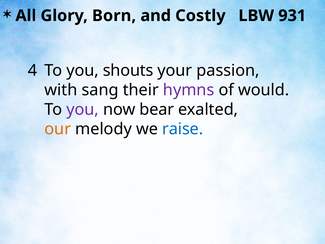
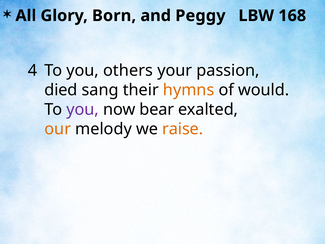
Costly: Costly -> Peggy
931: 931 -> 168
shouts: shouts -> others
with: with -> died
hymns colour: purple -> orange
raise colour: blue -> orange
